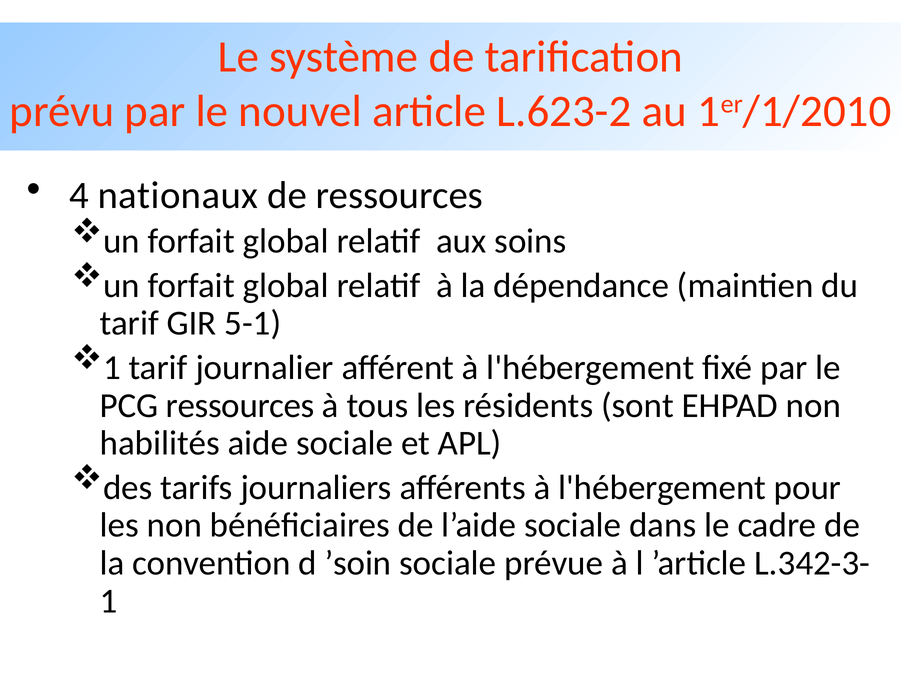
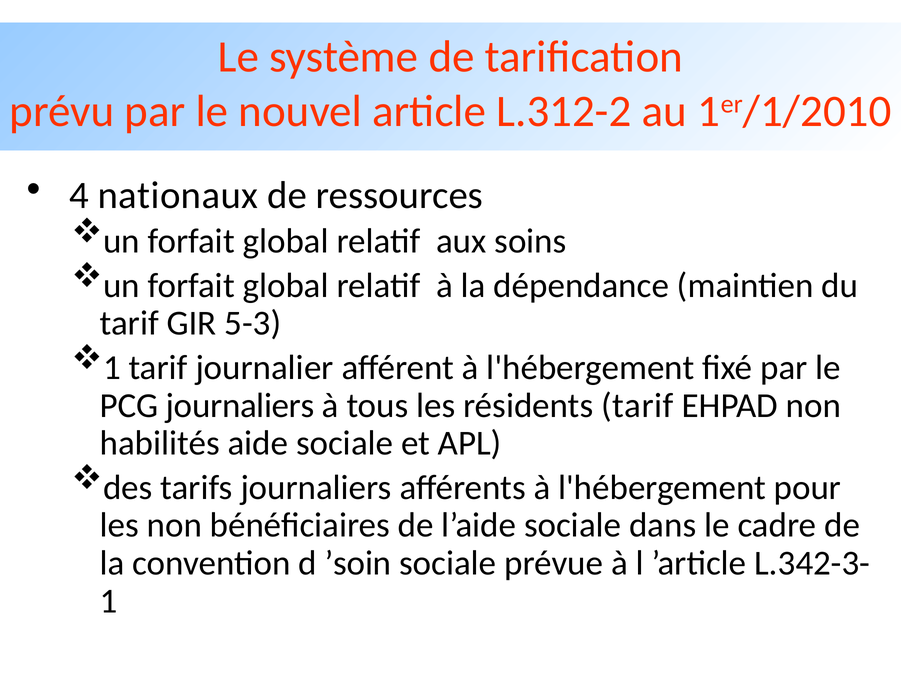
L.623-2: L.623-2 -> L.312-2
5-1: 5-1 -> 5-3
PCG ressources: ressources -> journaliers
résidents sont: sont -> tarif
